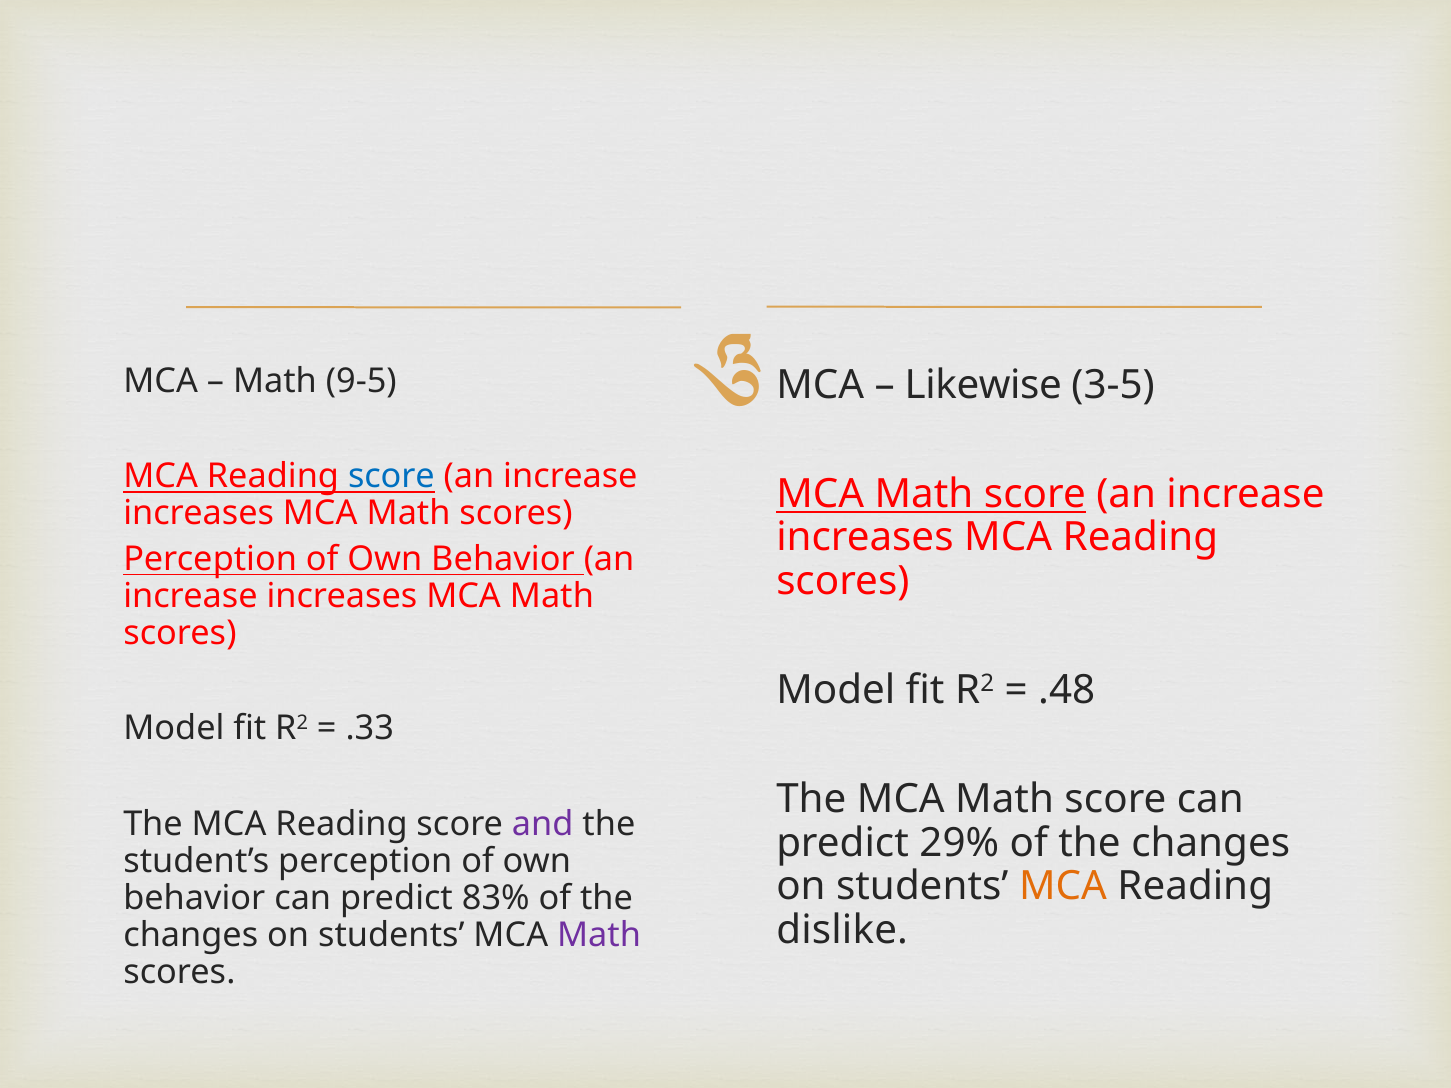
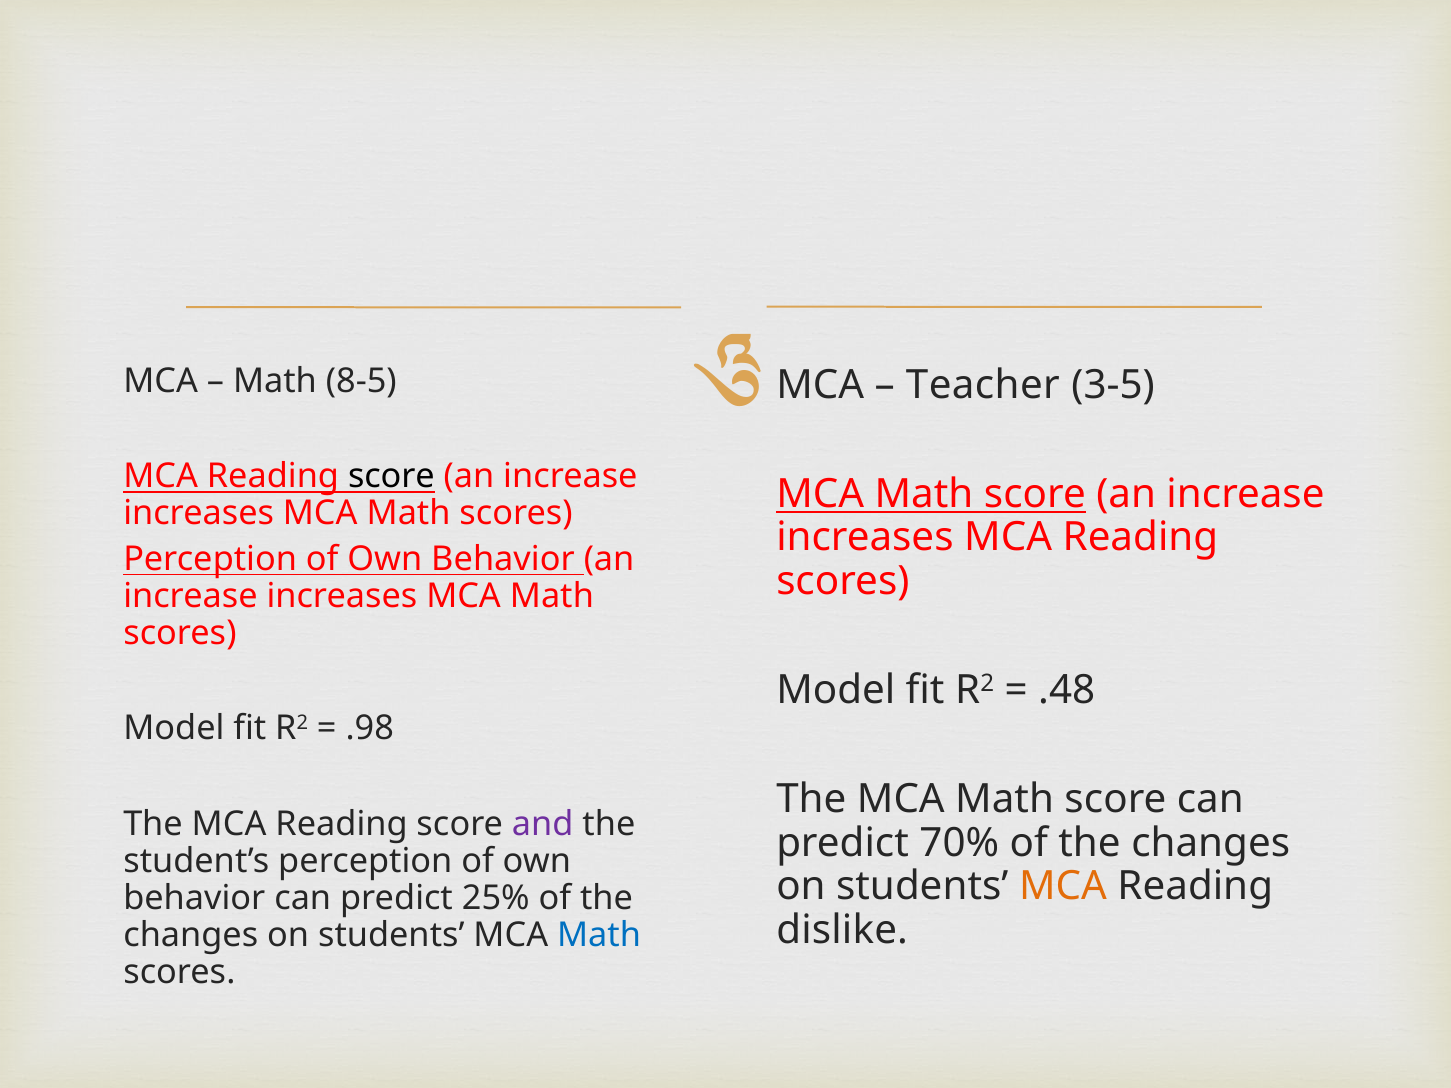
9-5: 9-5 -> 8-5
Likewise: Likewise -> Teacher
score at (391, 476) colour: blue -> black
.33: .33 -> .98
29%: 29% -> 70%
83%: 83% -> 25%
Math at (599, 935) colour: purple -> blue
